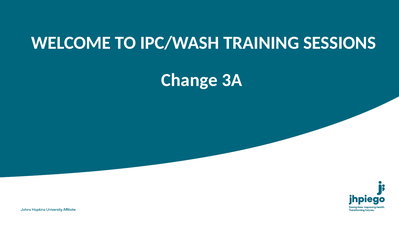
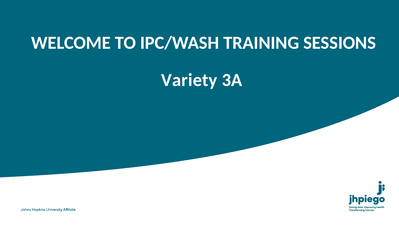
Change: Change -> Variety
